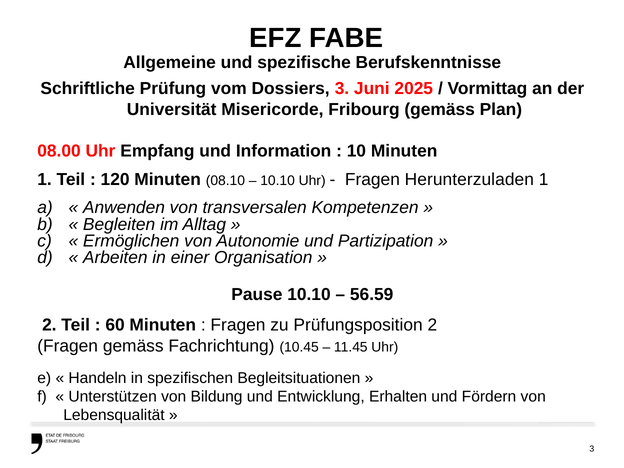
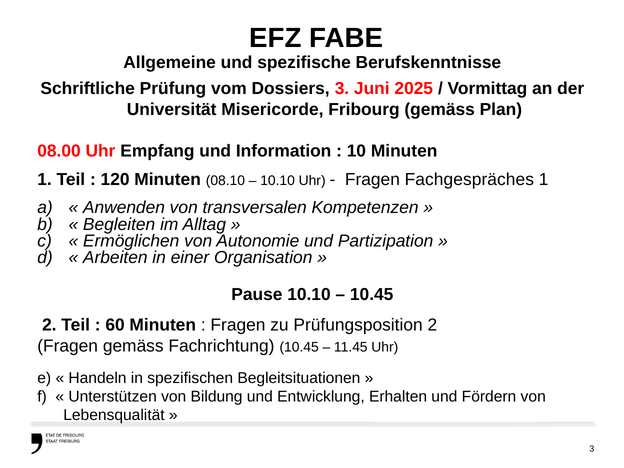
Herunterzuladen: Herunterzuladen -> Fachgespräches
56.59 at (372, 294): 56.59 -> 10.45
